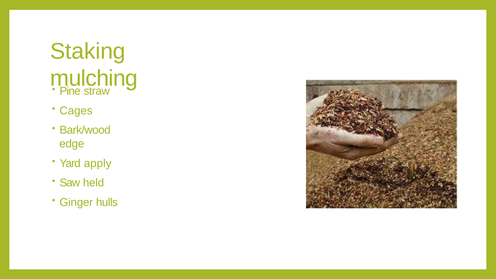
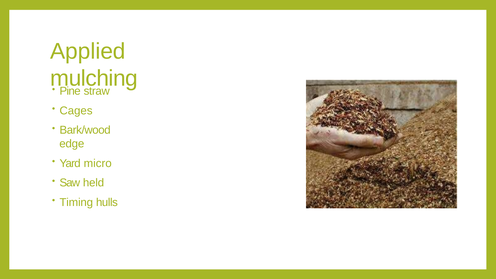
Staking: Staking -> Applied
apply: apply -> micro
Ginger: Ginger -> Timing
